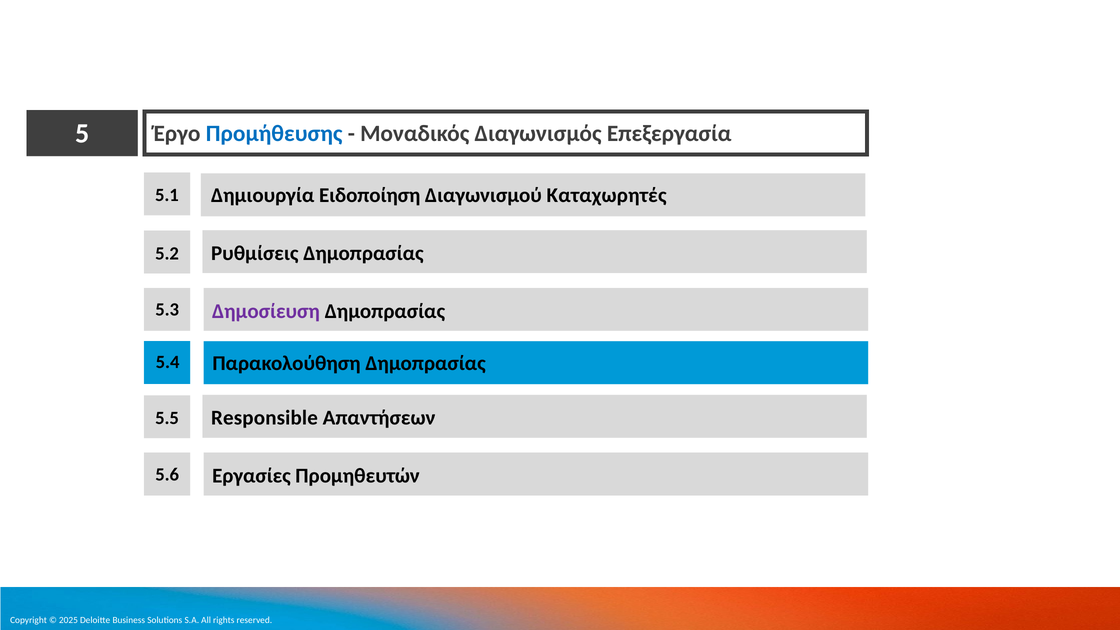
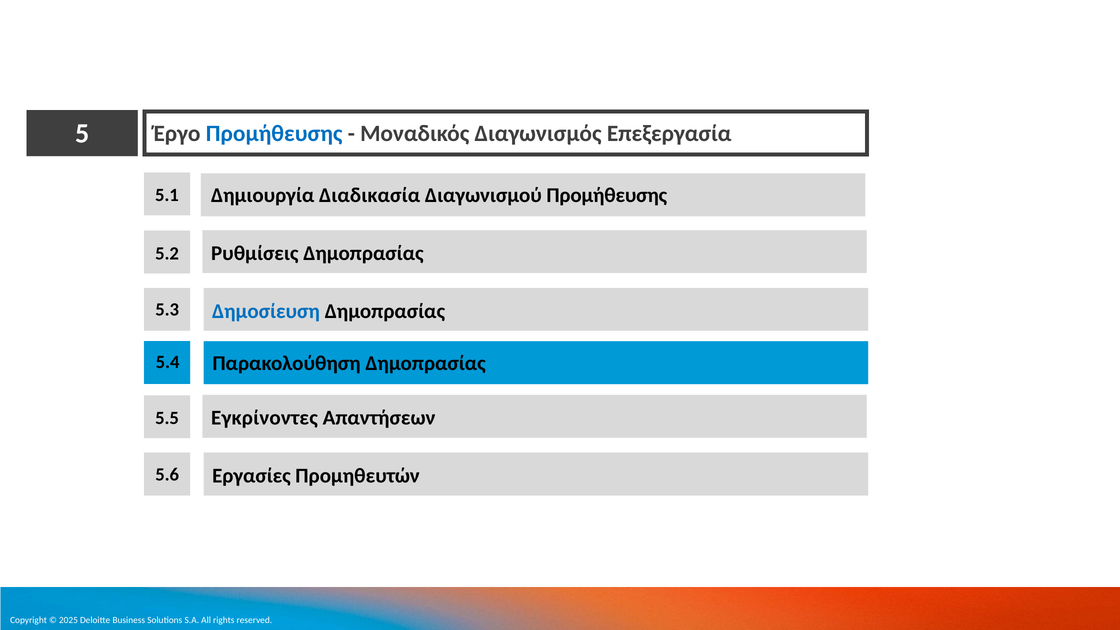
Ειδοποίηση: Ειδοποίηση -> Διαδικασία
Διαγωνισμού Καταχωρητές: Καταχωρητές -> Προμήθευσης
Δημοσίευση colour: purple -> blue
Responsible: Responsible -> Εγκρίνοντες
